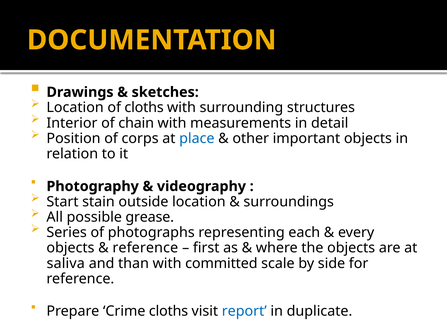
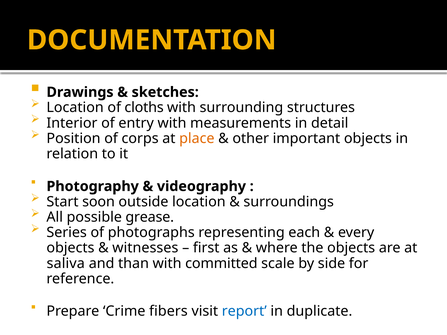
chain: chain -> entry
place colour: blue -> orange
stain: stain -> soon
reference at (145, 248): reference -> witnesses
Crime cloths: cloths -> fibers
